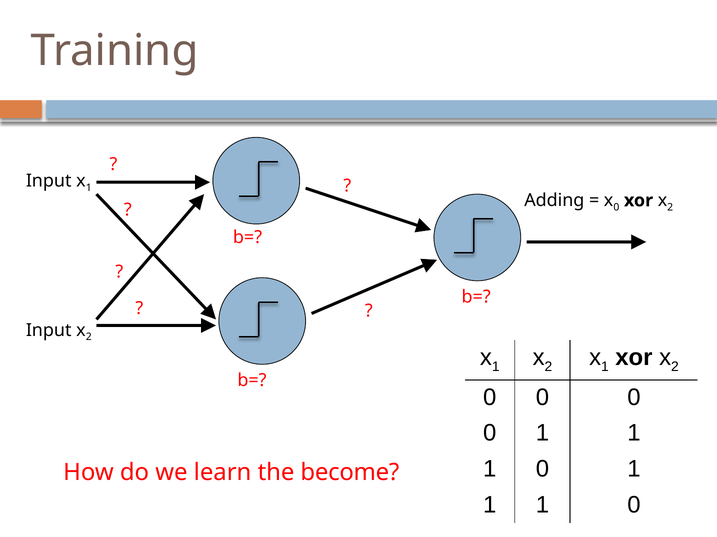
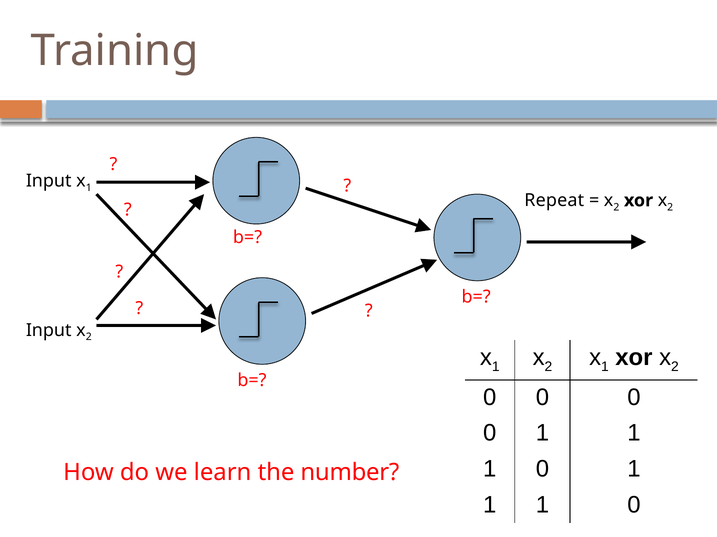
Adding: Adding -> Repeat
0 at (616, 208): 0 -> 2
become: become -> number
